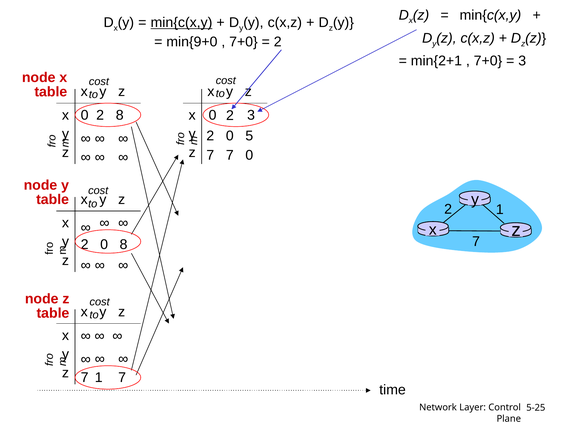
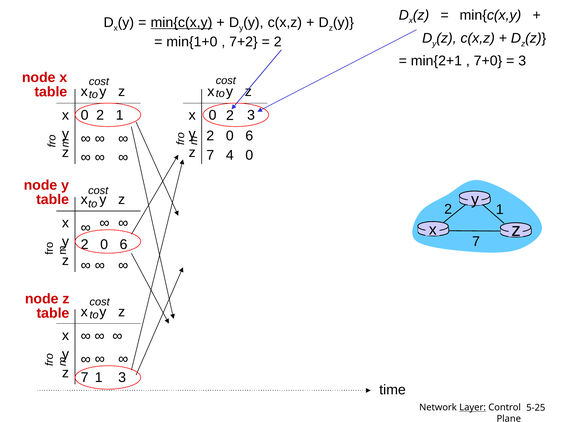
min{9+0: min{9+0 -> min{1+0
7+0 at (243, 42): 7+0 -> 7+2
2 8: 8 -> 1
5 at (249, 136): 5 -> 6
7 7: 7 -> 4
8 at (124, 245): 8 -> 6
1 7: 7 -> 3
Layer underline: none -> present
